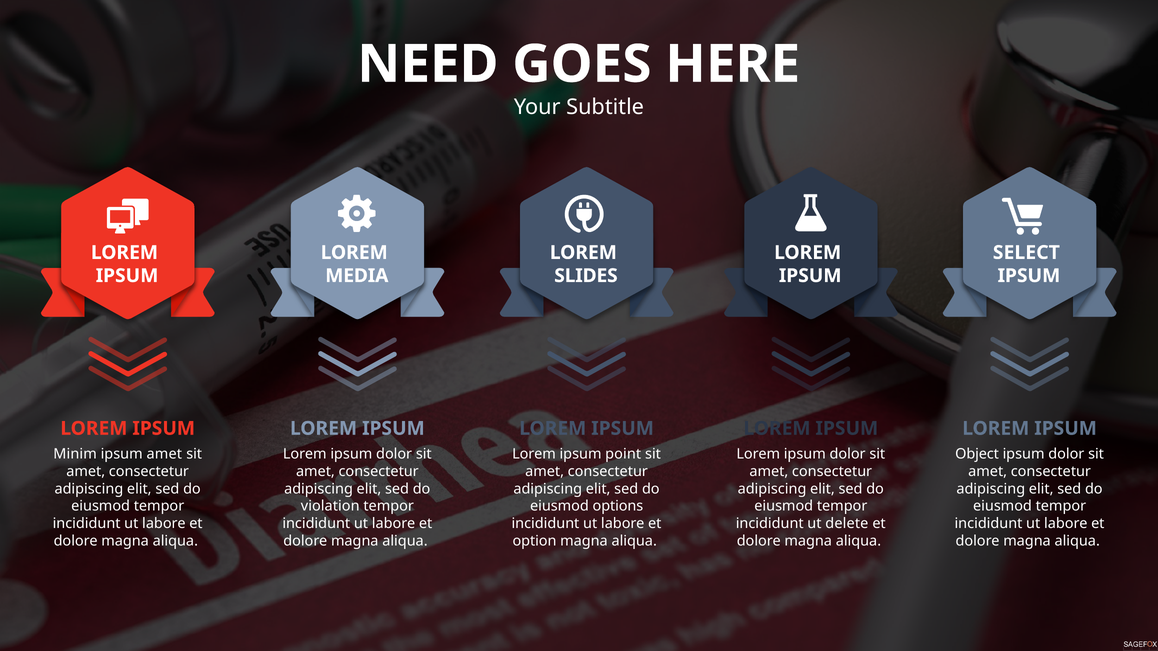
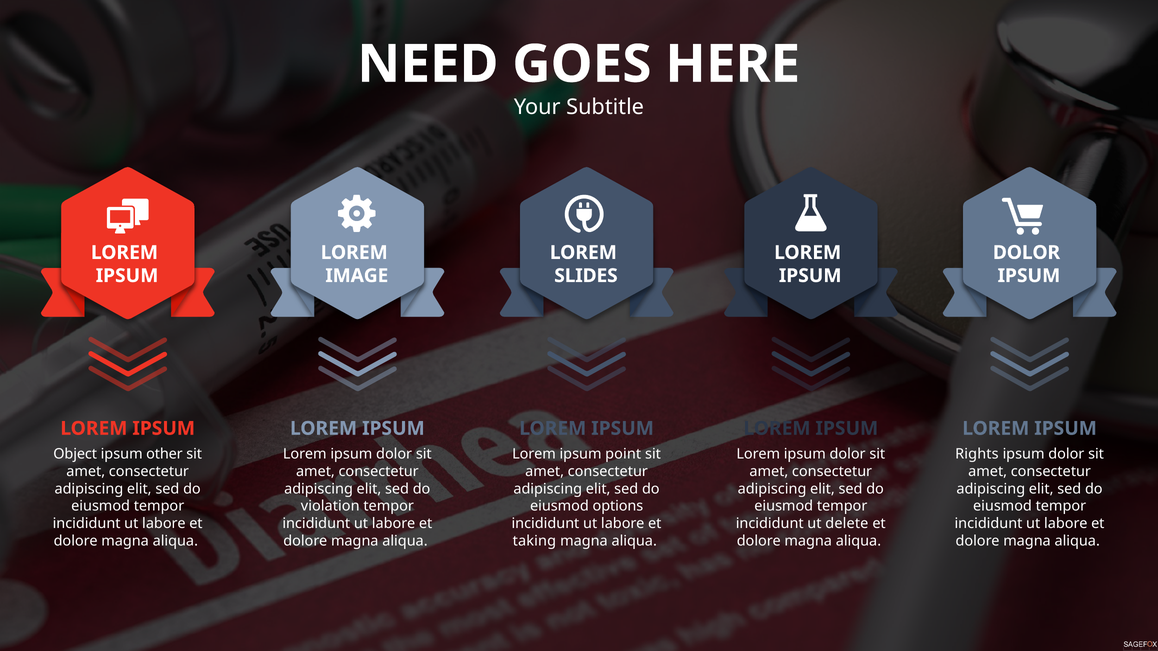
SELECT at (1026, 253): SELECT -> DOLOR
MEDIA: MEDIA -> IMAGE
Minim: Minim -> Object
ipsum amet: amet -> other
Object: Object -> Rights
option: option -> taking
